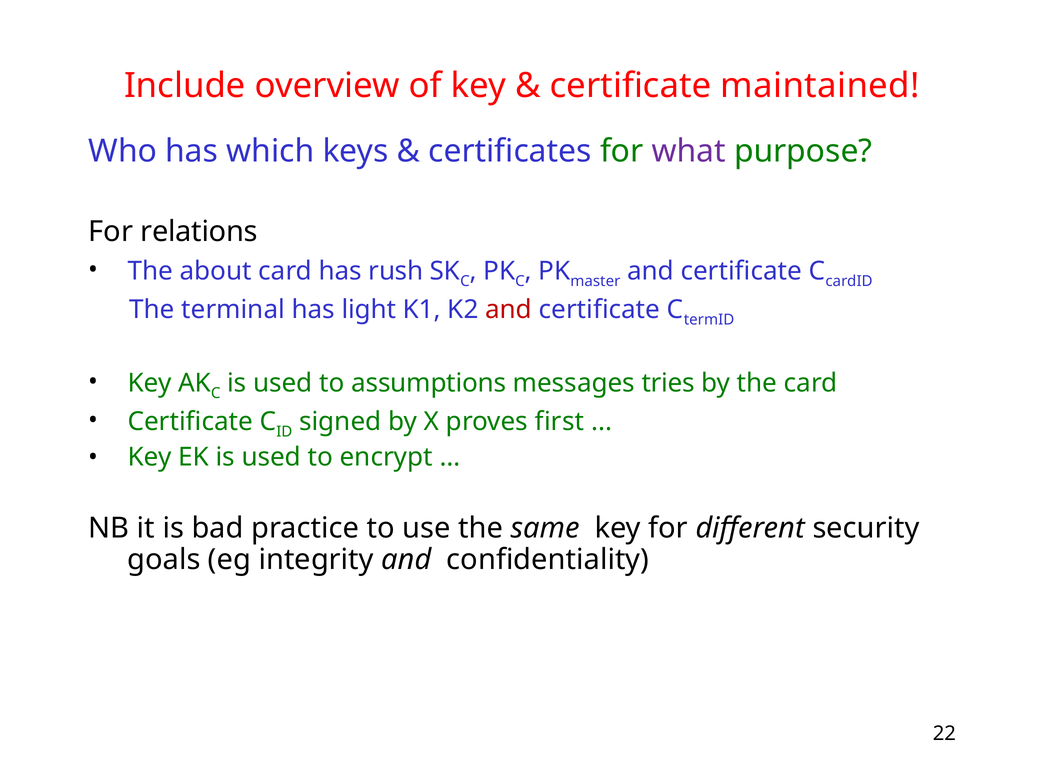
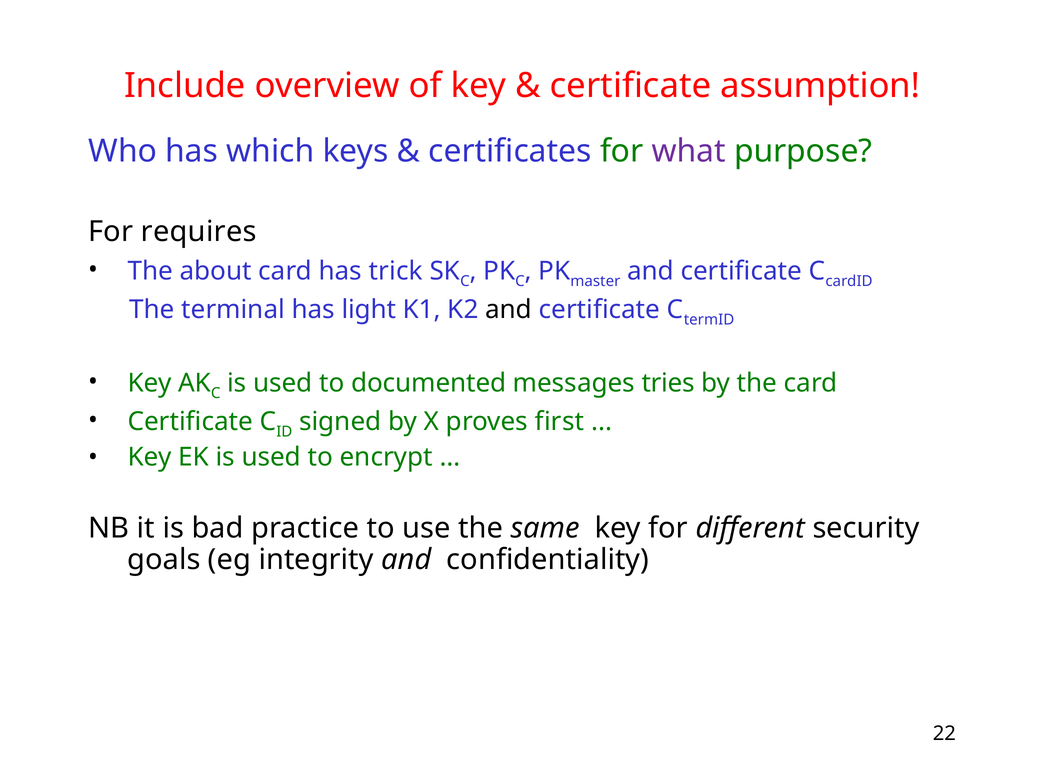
maintained: maintained -> assumption
relations: relations -> requires
rush: rush -> trick
and at (509, 309) colour: red -> black
assumptions: assumptions -> documented
